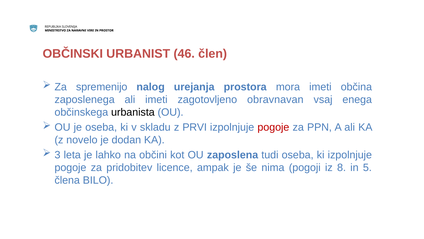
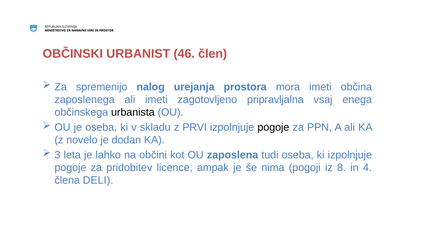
obravnavan: obravnavan -> pripravljalna
pogoje at (273, 127) colour: red -> black
5: 5 -> 4
BILO: BILO -> DELI
